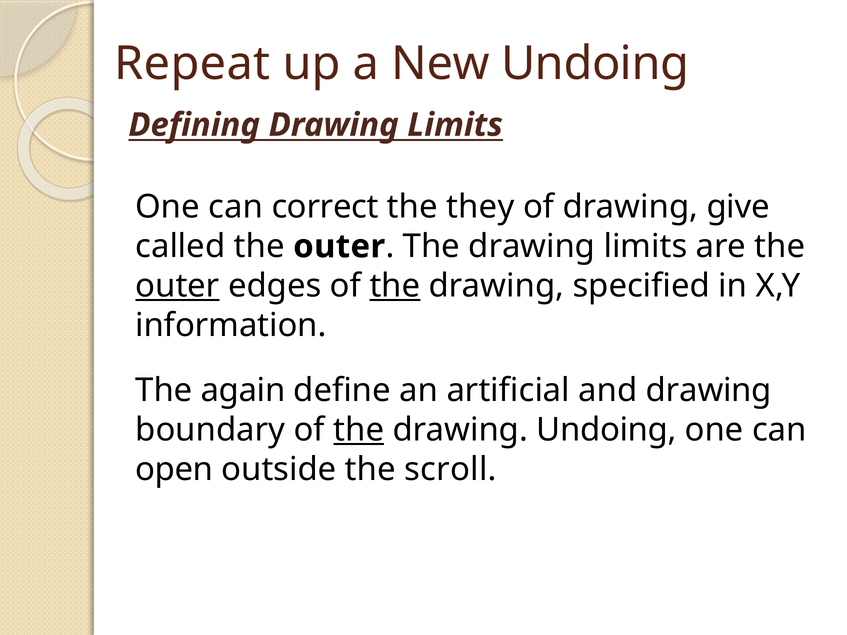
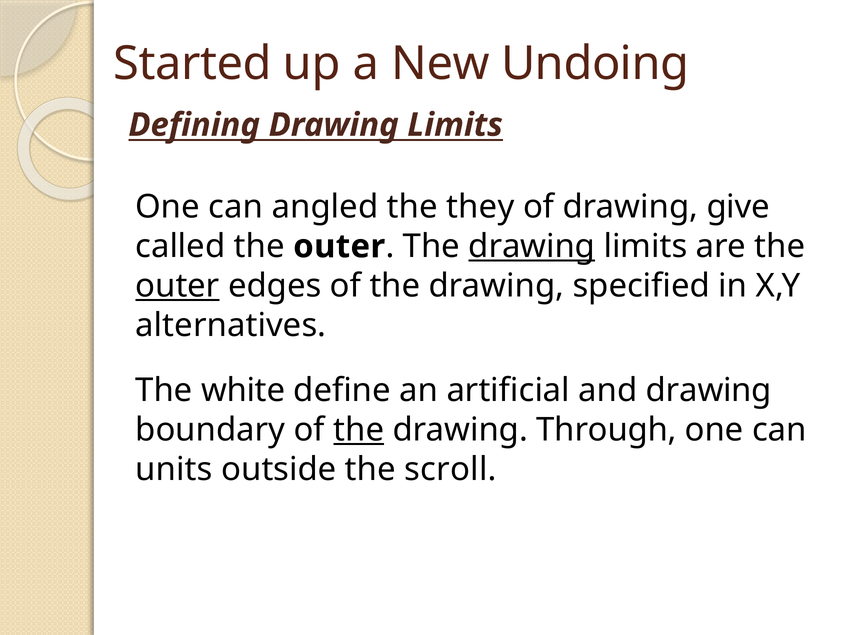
Repeat: Repeat -> Started
correct: correct -> angled
drawing at (532, 246) underline: none -> present
the at (395, 286) underline: present -> none
information: information -> alternatives
again: again -> white
drawing Undoing: Undoing -> Through
open: open -> units
